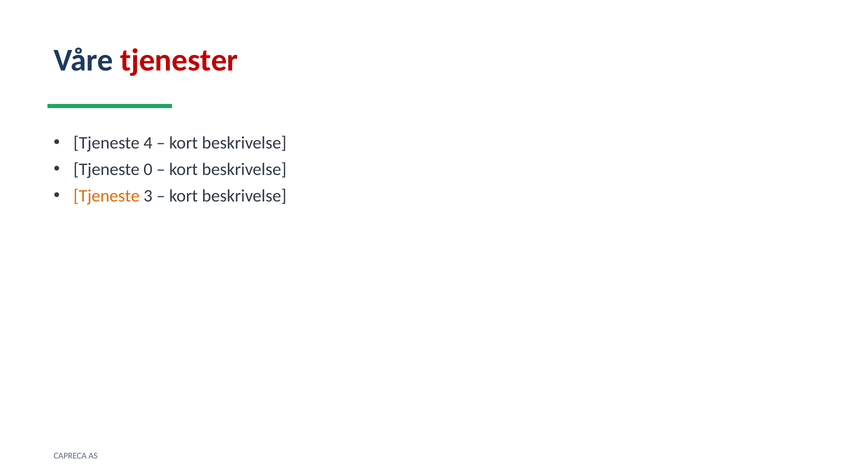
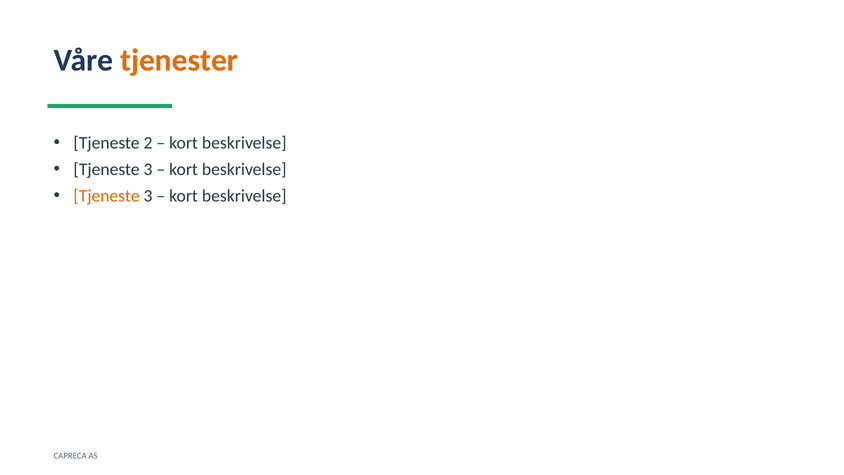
tjenester colour: red -> orange
4: 4 -> 2
0 at (148, 169): 0 -> 3
